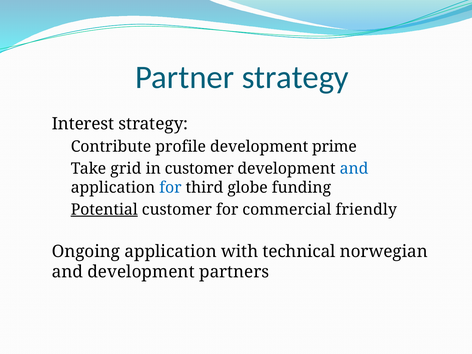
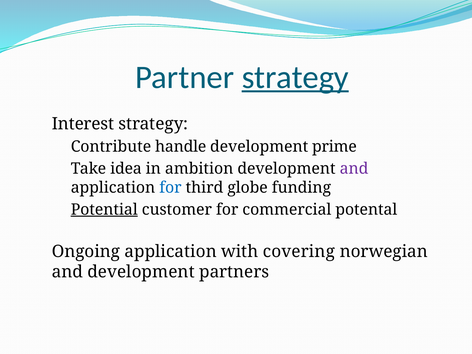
strategy at (295, 77) underline: none -> present
profile: profile -> handle
grid: grid -> idea
in customer: customer -> ambition
and at (354, 169) colour: blue -> purple
friendly: friendly -> potental
technical: technical -> covering
